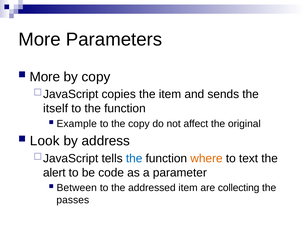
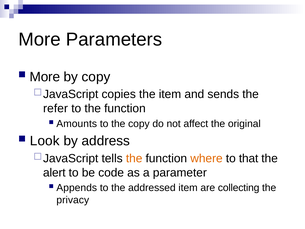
itself: itself -> refer
Example: Example -> Amounts
the at (134, 158) colour: blue -> orange
text: text -> that
Between: Between -> Appends
passes: passes -> privacy
